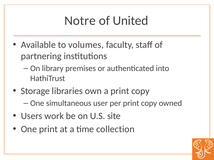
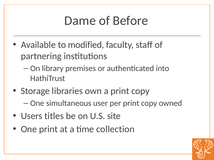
Notre: Notre -> Dame
United: United -> Before
volumes: volumes -> modified
work: work -> titles
